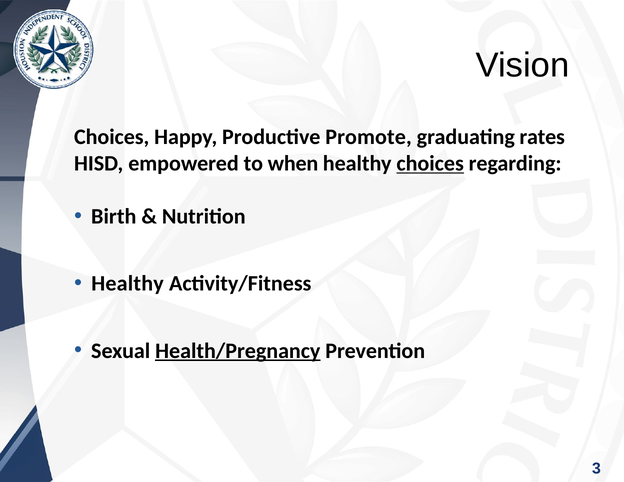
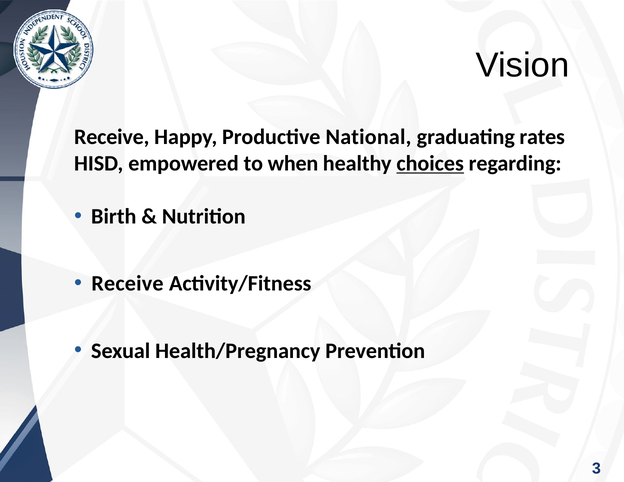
Choices at (112, 137): Choices -> Receive
Promote: Promote -> National
Healthy at (128, 284): Healthy -> Receive
Health/Pregnancy underline: present -> none
